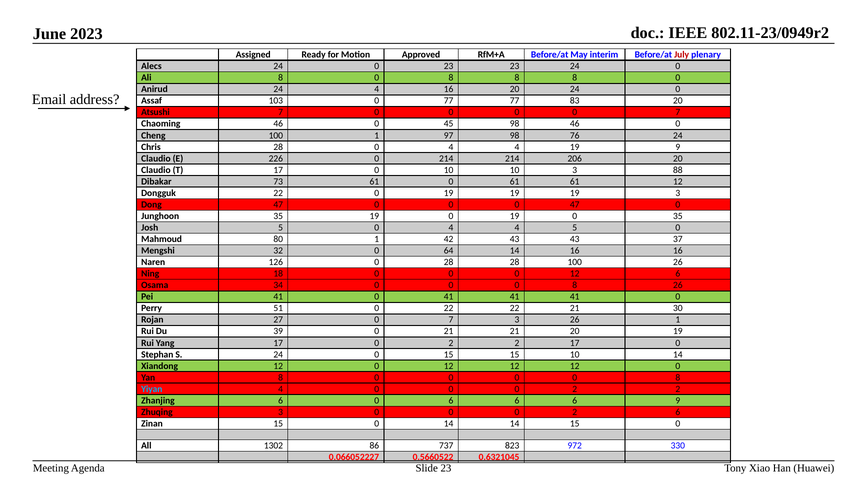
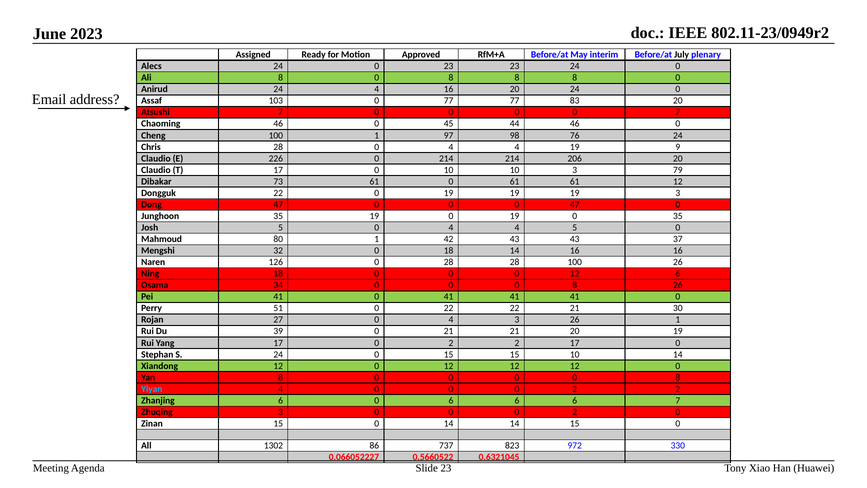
July colour: red -> black
45 98: 98 -> 44
88: 88 -> 79
0 64: 64 -> 18
27 0 7: 7 -> 4
6 9: 9 -> 7
2 6: 6 -> 0
